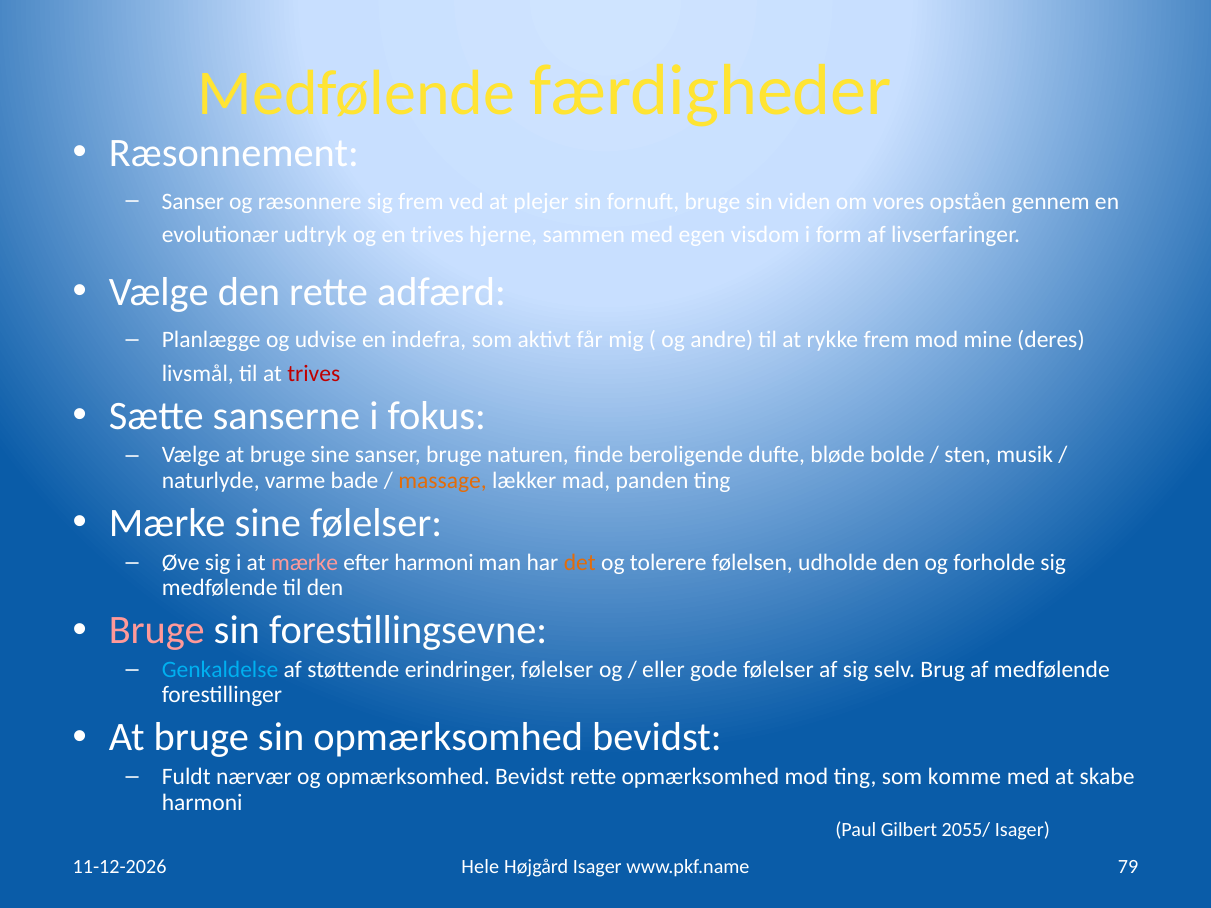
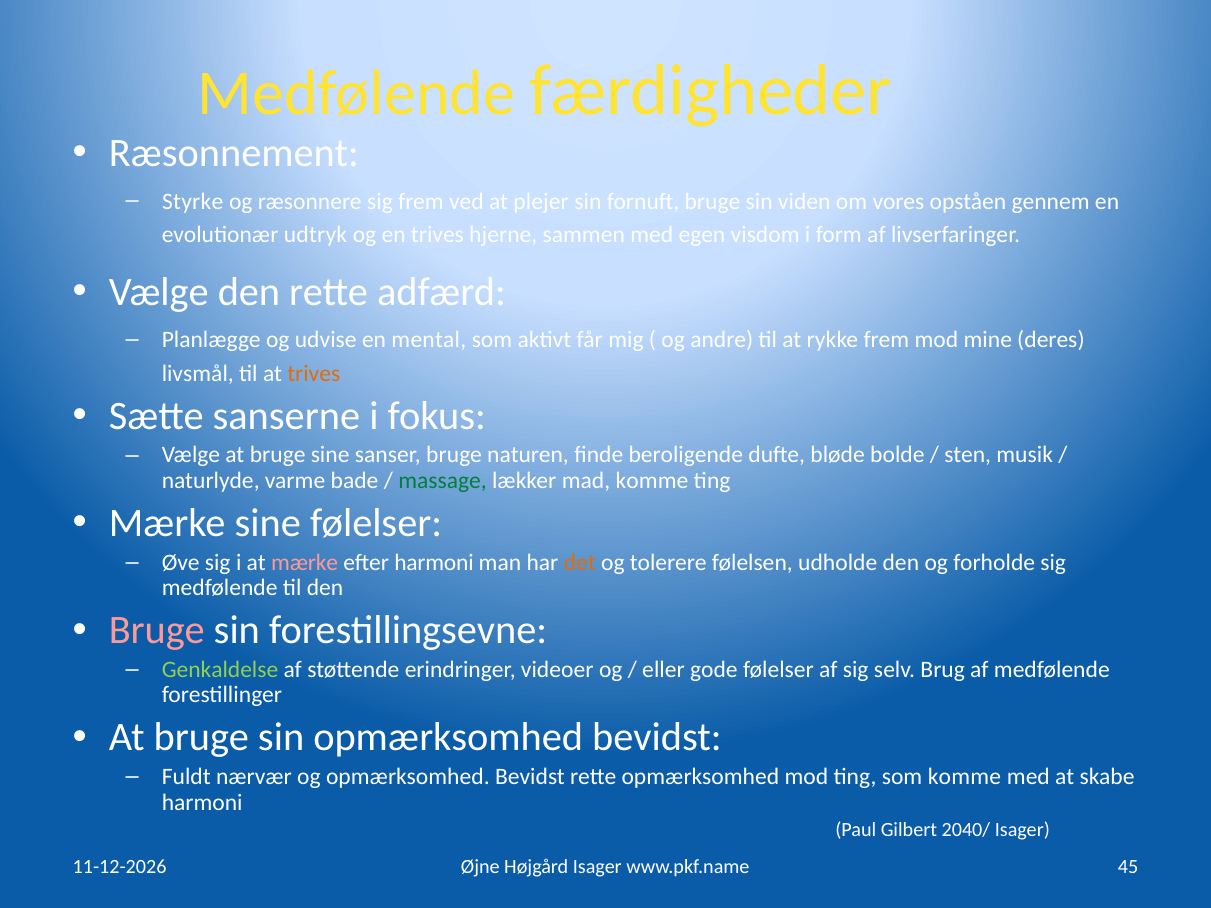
Sanser at (193, 201): Sanser -> Styrke
indefra: indefra -> mental
trives at (314, 374) colour: red -> orange
massage colour: orange -> green
mad panden: panden -> komme
Genkaldelse colour: light blue -> light green
erindringer følelser: følelser -> videoer
2055/: 2055/ -> 2040/
Hele: Hele -> Øjne
79: 79 -> 45
